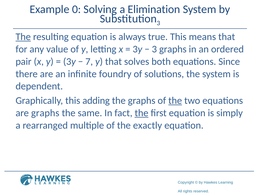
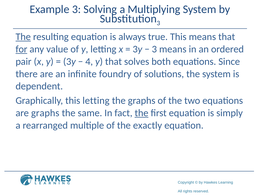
Example 0: 0 -> 3
Elimination: Elimination -> Multiplying
for underline: none -> present
3 graphs: graphs -> means
7: 7 -> 4
this adding: adding -> letting
the at (175, 101) underline: present -> none
